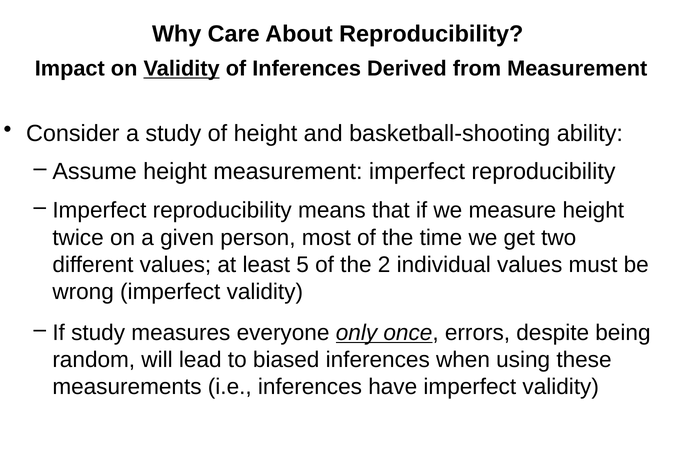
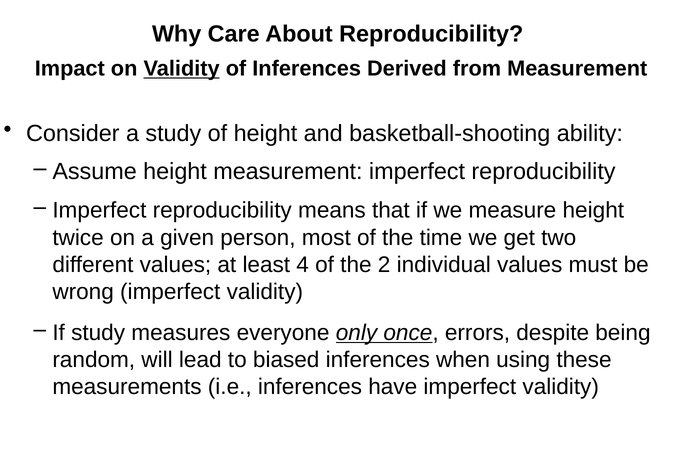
5: 5 -> 4
